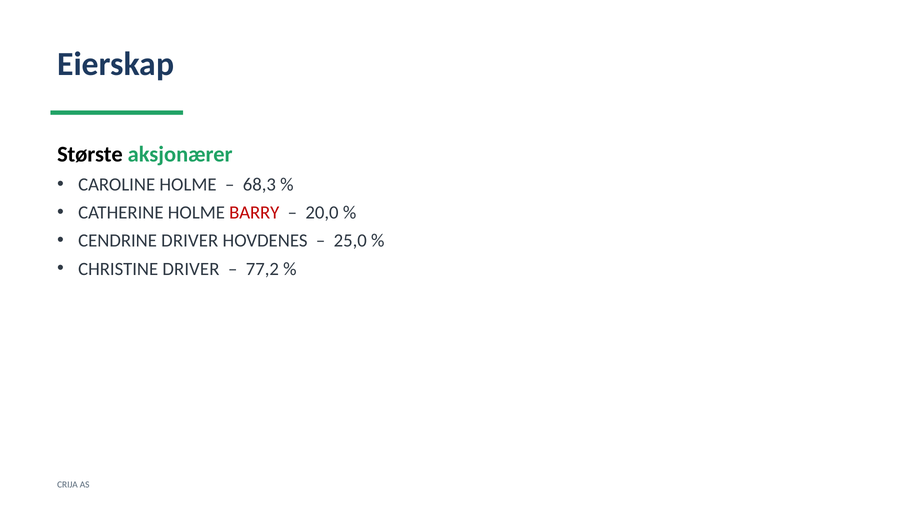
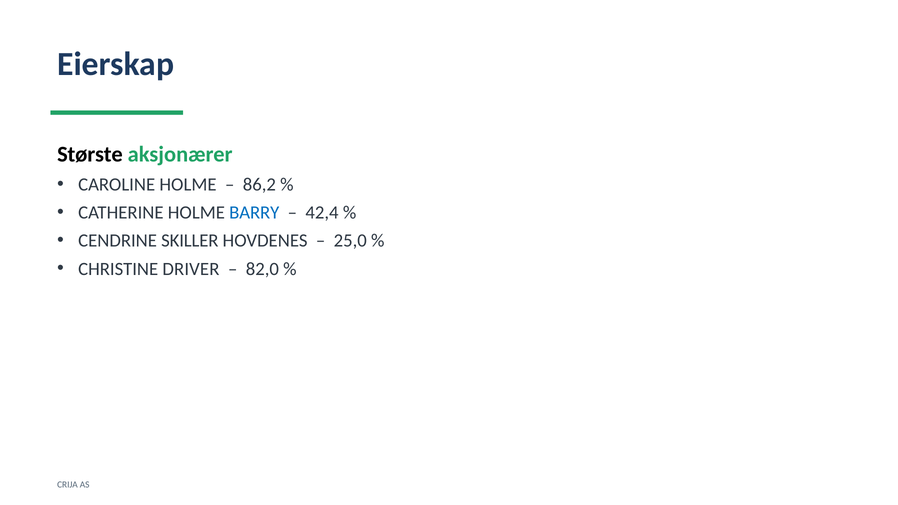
68,3: 68,3 -> 86,2
BARRY colour: red -> blue
20,0: 20,0 -> 42,4
CENDRINE DRIVER: DRIVER -> SKILLER
77,2: 77,2 -> 82,0
